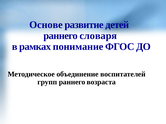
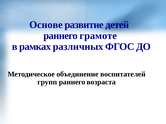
словаря: словаря -> грамоте
понимание: понимание -> различных
